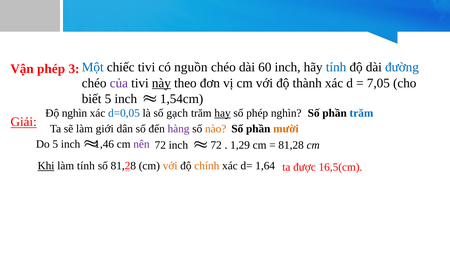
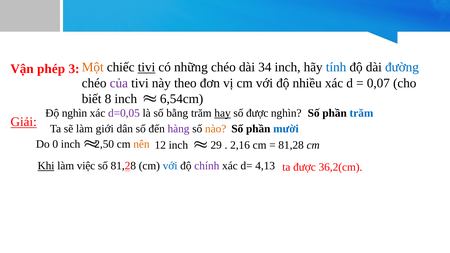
Một colour: blue -> orange
tivi at (146, 67) underline: none -> present
nguồn: nguồn -> những
60: 60 -> 34
này underline: present -> none
thành: thành -> nhiều
7,05: 7,05 -> 0,07
biết 5: 5 -> 8
1,54cm: 1,54cm -> 6,54cm
d=0,05 colour: blue -> purple
gạch: gạch -> bằng
số phép: phép -> được
mười colour: orange -> blue
72 at (160, 145): 72 -> 12
inch 72: 72 -> 29
1,29: 1,29 -> 2,16
Do 5: 5 -> 0
1,46: 1,46 -> 2,50
nên colour: purple -> orange
làm tính: tính -> việc
với at (170, 166) colour: orange -> blue
chính colour: orange -> purple
1,64: 1,64 -> 4,13
16,5(cm: 16,5(cm -> 36,2(cm
